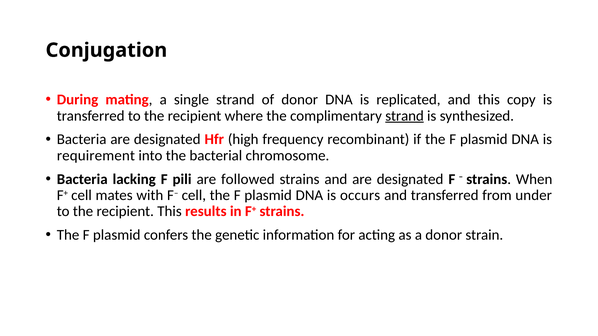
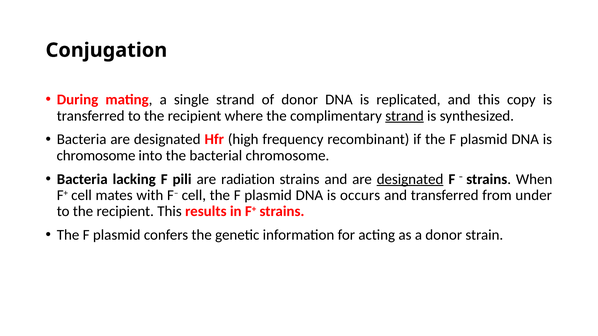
requirement at (96, 156): requirement -> chromosome
followed: followed -> radiation
designated at (410, 179) underline: none -> present
